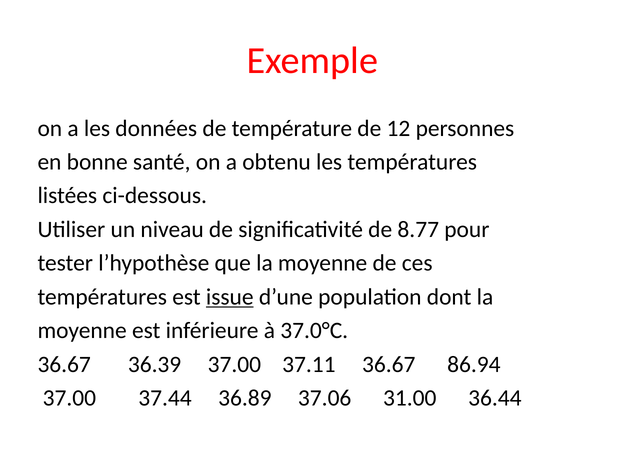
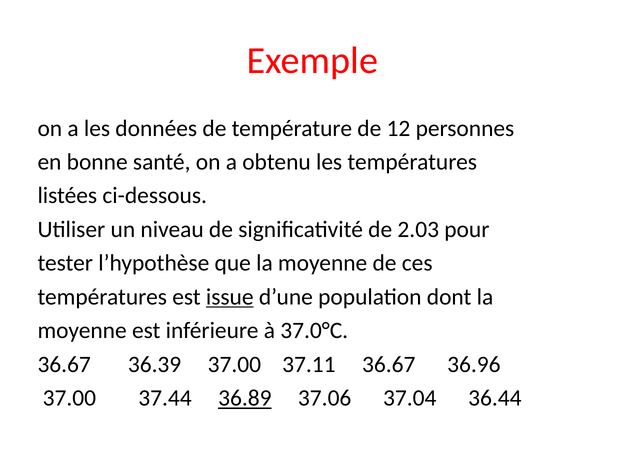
8.77: 8.77 -> 2.03
86.94: 86.94 -> 36.96
36.89 underline: none -> present
31.00: 31.00 -> 37.04
